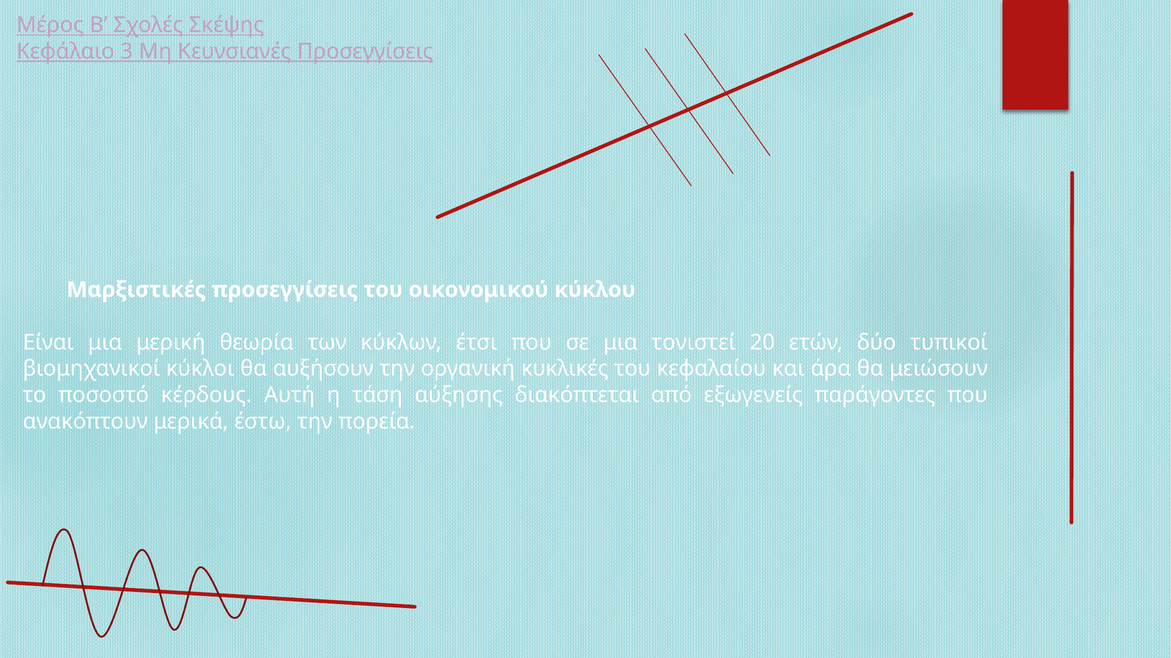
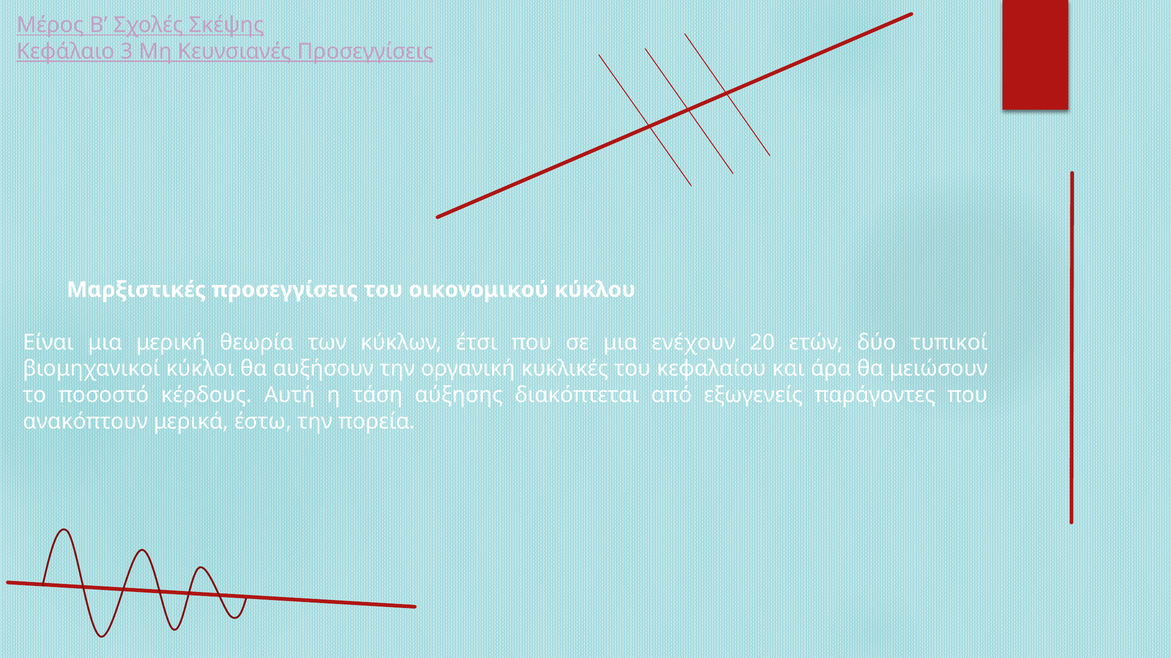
τονιστεί: τονιστεί -> ενέχουν
